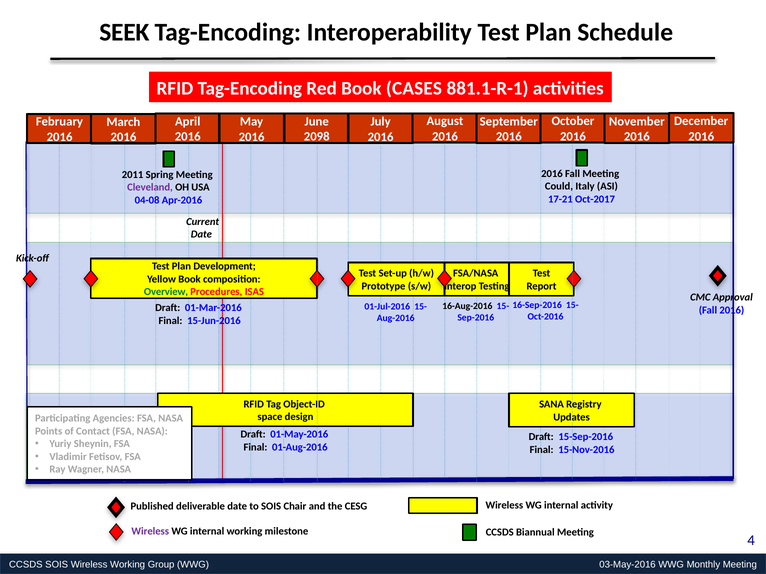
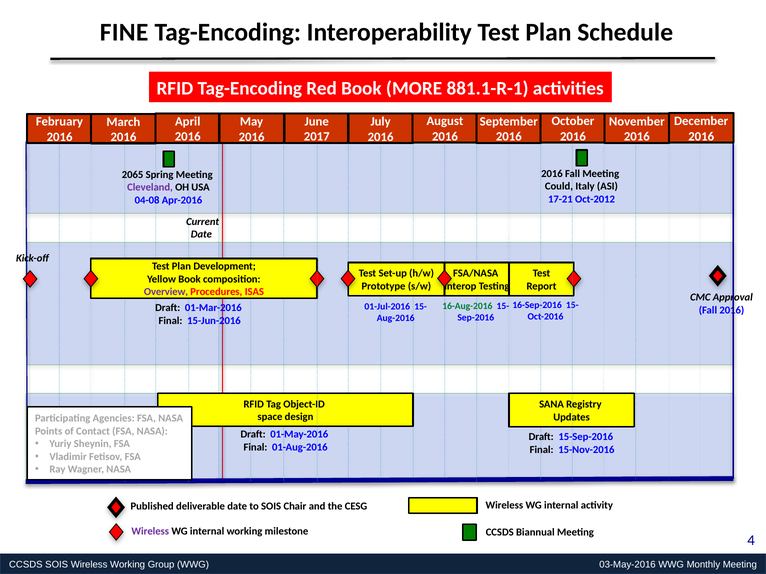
SEEK: SEEK -> FINE
CASES: CASES -> MORE
2098: 2098 -> 2017
2011: 2011 -> 2065
Oct-2017: Oct-2017 -> Oct-2012
Overview colour: green -> purple
16-Aug-2016 colour: black -> green
